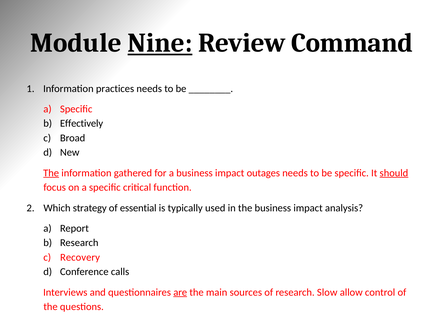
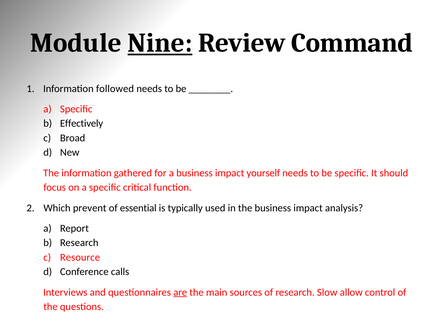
practices: practices -> followed
The at (51, 173) underline: present -> none
outages: outages -> yourself
should underline: present -> none
strategy: strategy -> prevent
Recovery: Recovery -> Resource
